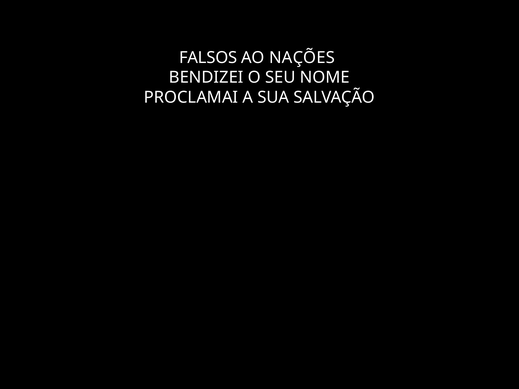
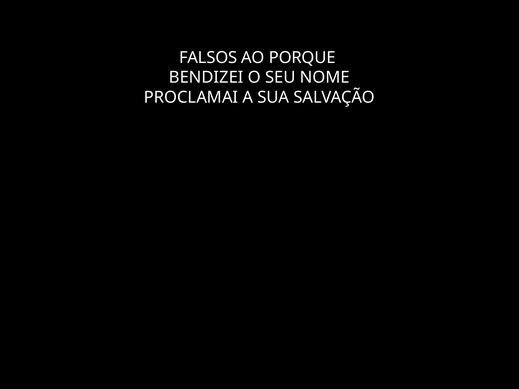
NAÇÕES: NAÇÕES -> PORQUE
